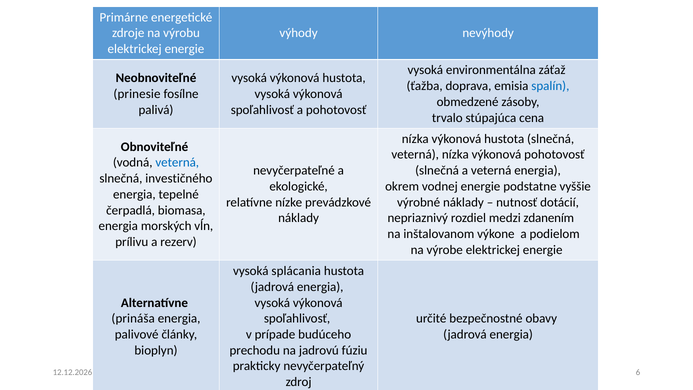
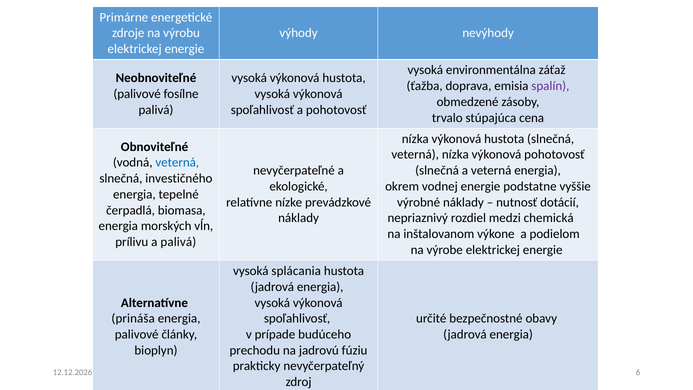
spalín colour: blue -> purple
prinesie at (137, 94): prinesie -> palivové
zdanením: zdanením -> chemická
a rezerv: rezerv -> palivá
